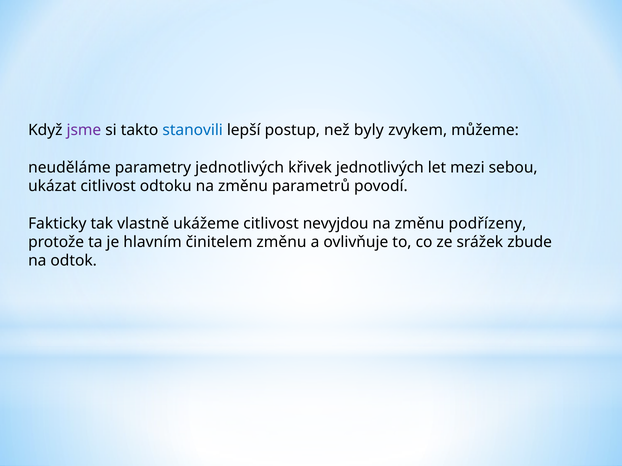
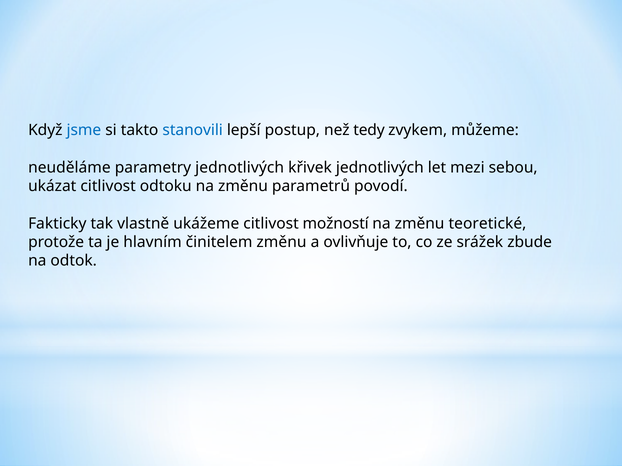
jsme colour: purple -> blue
byly: byly -> tedy
nevyjdou: nevyjdou -> možností
podřízeny: podřízeny -> teoretické
